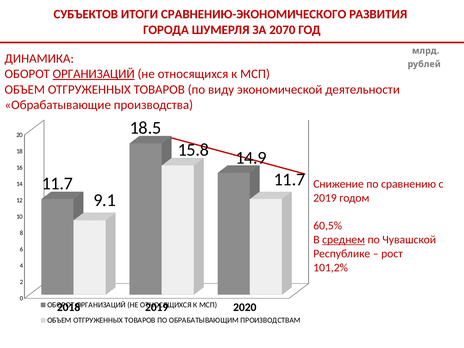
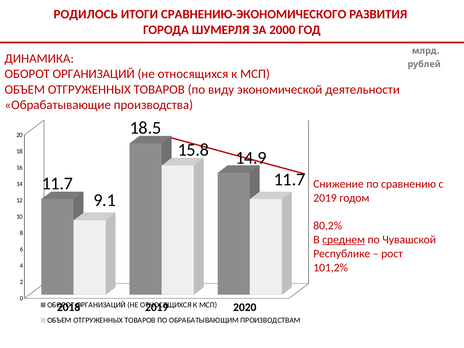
СУБЪЕКТОВ: СУБЪЕКТОВ -> РОДИЛОСЬ
2070: 2070 -> 2000
ОРГАНИЗАЦИЙ at (94, 74) underline: present -> none
60,5%: 60,5% -> 80,2%
